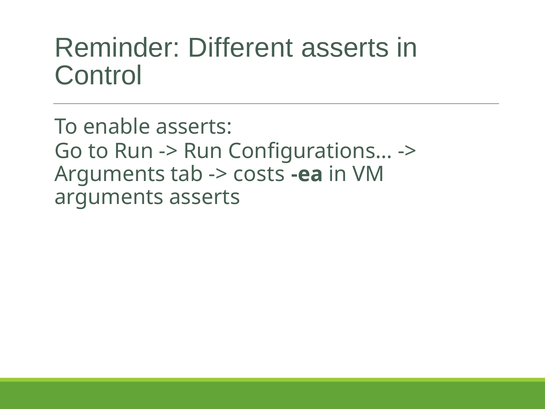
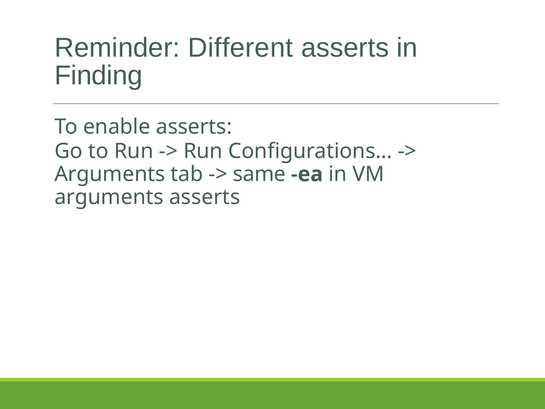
Control: Control -> Finding
costs: costs -> same
